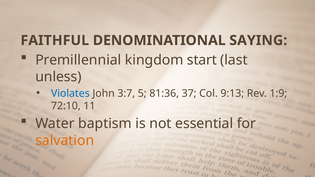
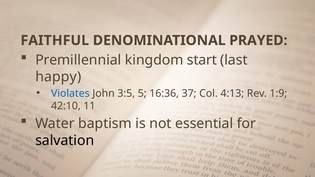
SAYING: SAYING -> PRAYED
unless: unless -> happy
3:7: 3:7 -> 3:5
81:36: 81:36 -> 16:36
9:13: 9:13 -> 4:13
72:10: 72:10 -> 42:10
salvation colour: orange -> black
